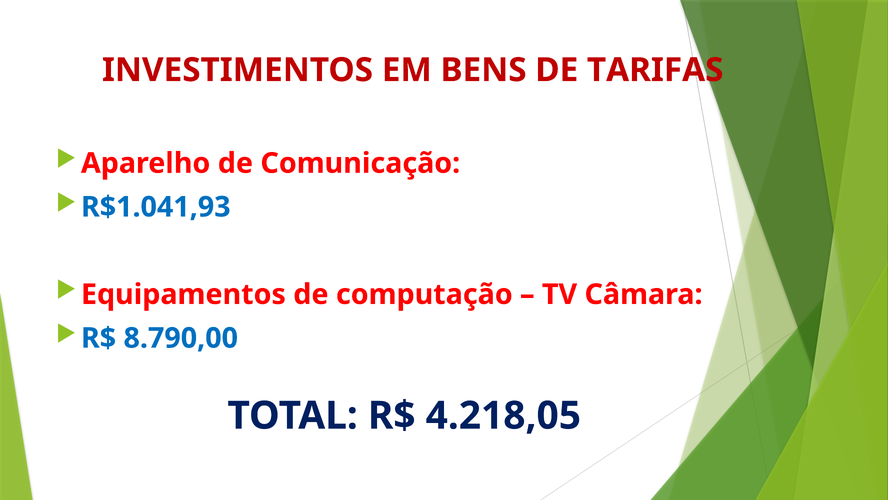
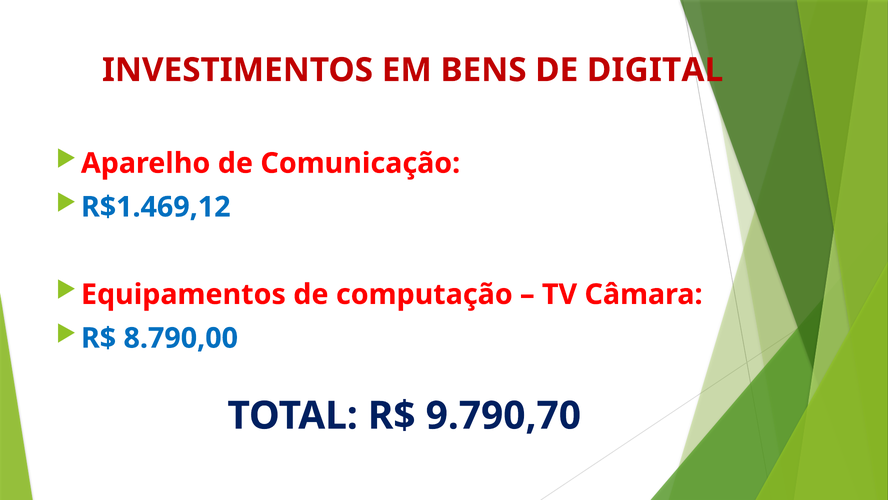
TARIFAS: TARIFAS -> DIGITAL
R$1.041,93: R$1.041,93 -> R$1.469,12
4.218,05: 4.218,05 -> 9.790,70
